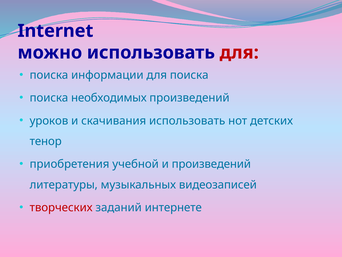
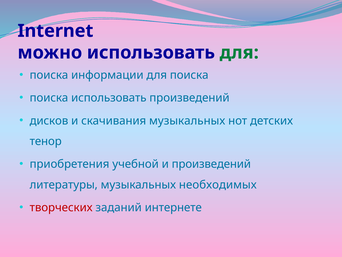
для at (239, 52) colour: red -> green
поиска необходимых: необходимых -> использовать
уроков: уроков -> дисков
скачивания использовать: использовать -> музыкальных
видеозаписей: видеозаписей -> необходимых
